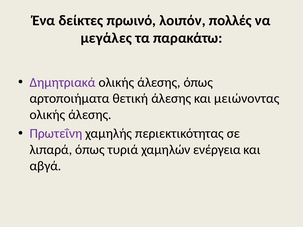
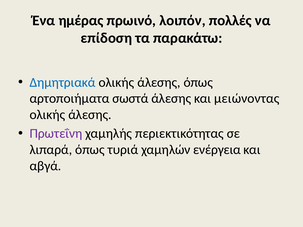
δείκτες: δείκτες -> ημέρας
μεγάλες: μεγάλες -> επίδοση
Δημητριακά colour: purple -> blue
θετική: θετική -> σωστά
